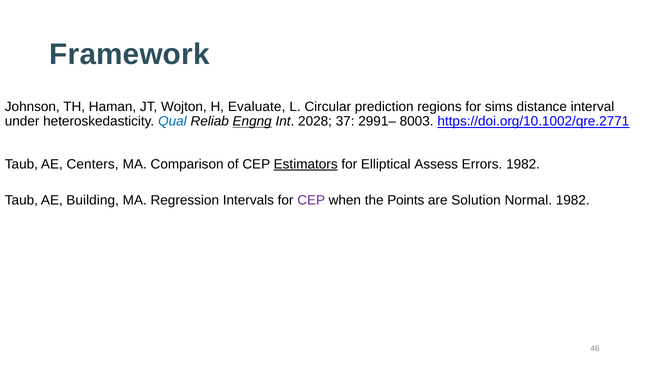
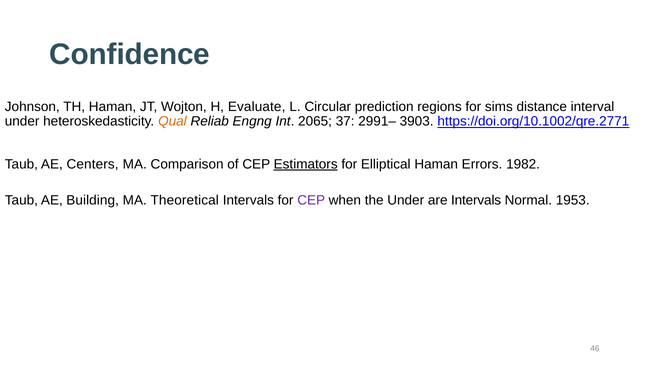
Framework: Framework -> Confidence
Qual colour: blue -> orange
Engng underline: present -> none
2028: 2028 -> 2065
8003: 8003 -> 3903
Elliptical Assess: Assess -> Haman
Regression: Regression -> Theoretical
the Points: Points -> Under
are Solution: Solution -> Intervals
Normal 1982: 1982 -> 1953
